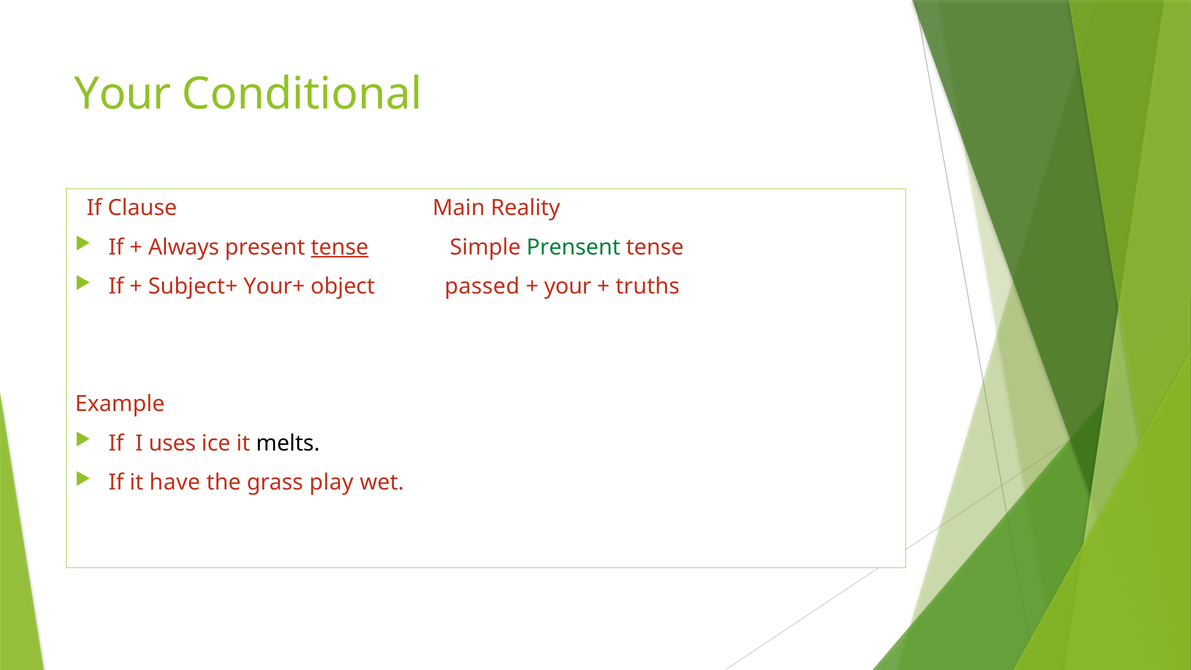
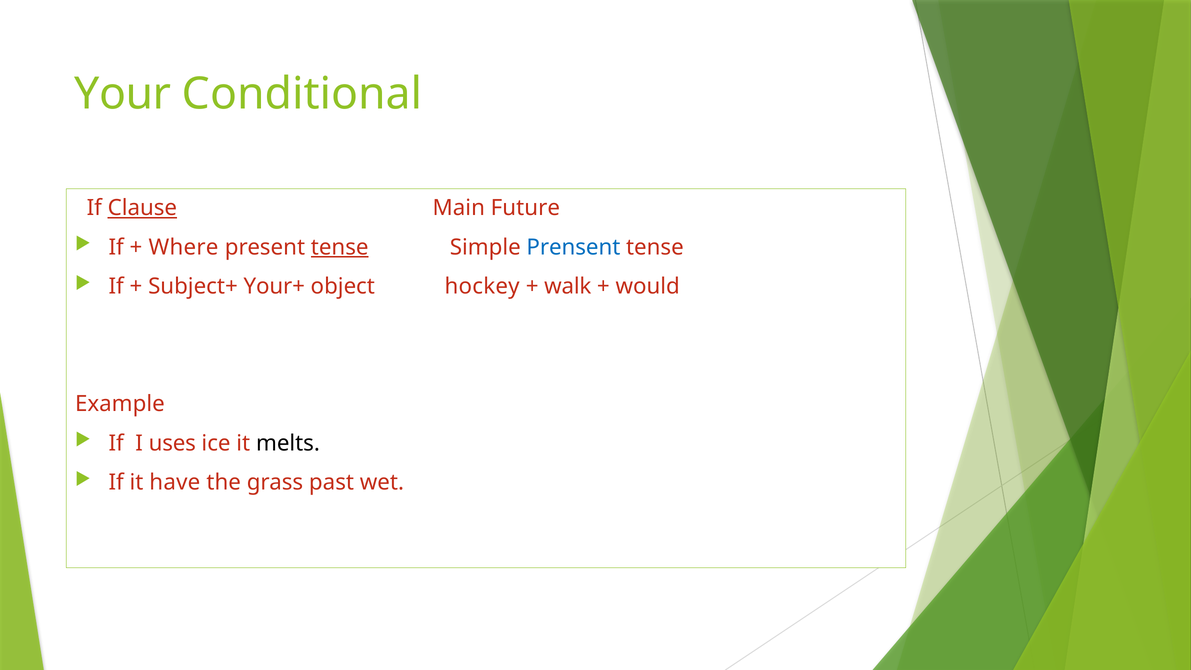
Clause underline: none -> present
Reality: Reality -> Future
Always: Always -> Where
Prensent colour: green -> blue
passed: passed -> hockey
your at (568, 286): your -> walk
truths: truths -> would
play: play -> past
